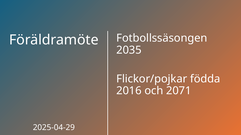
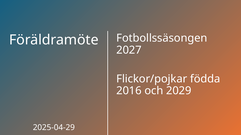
2035: 2035 -> 2027
2071: 2071 -> 2029
